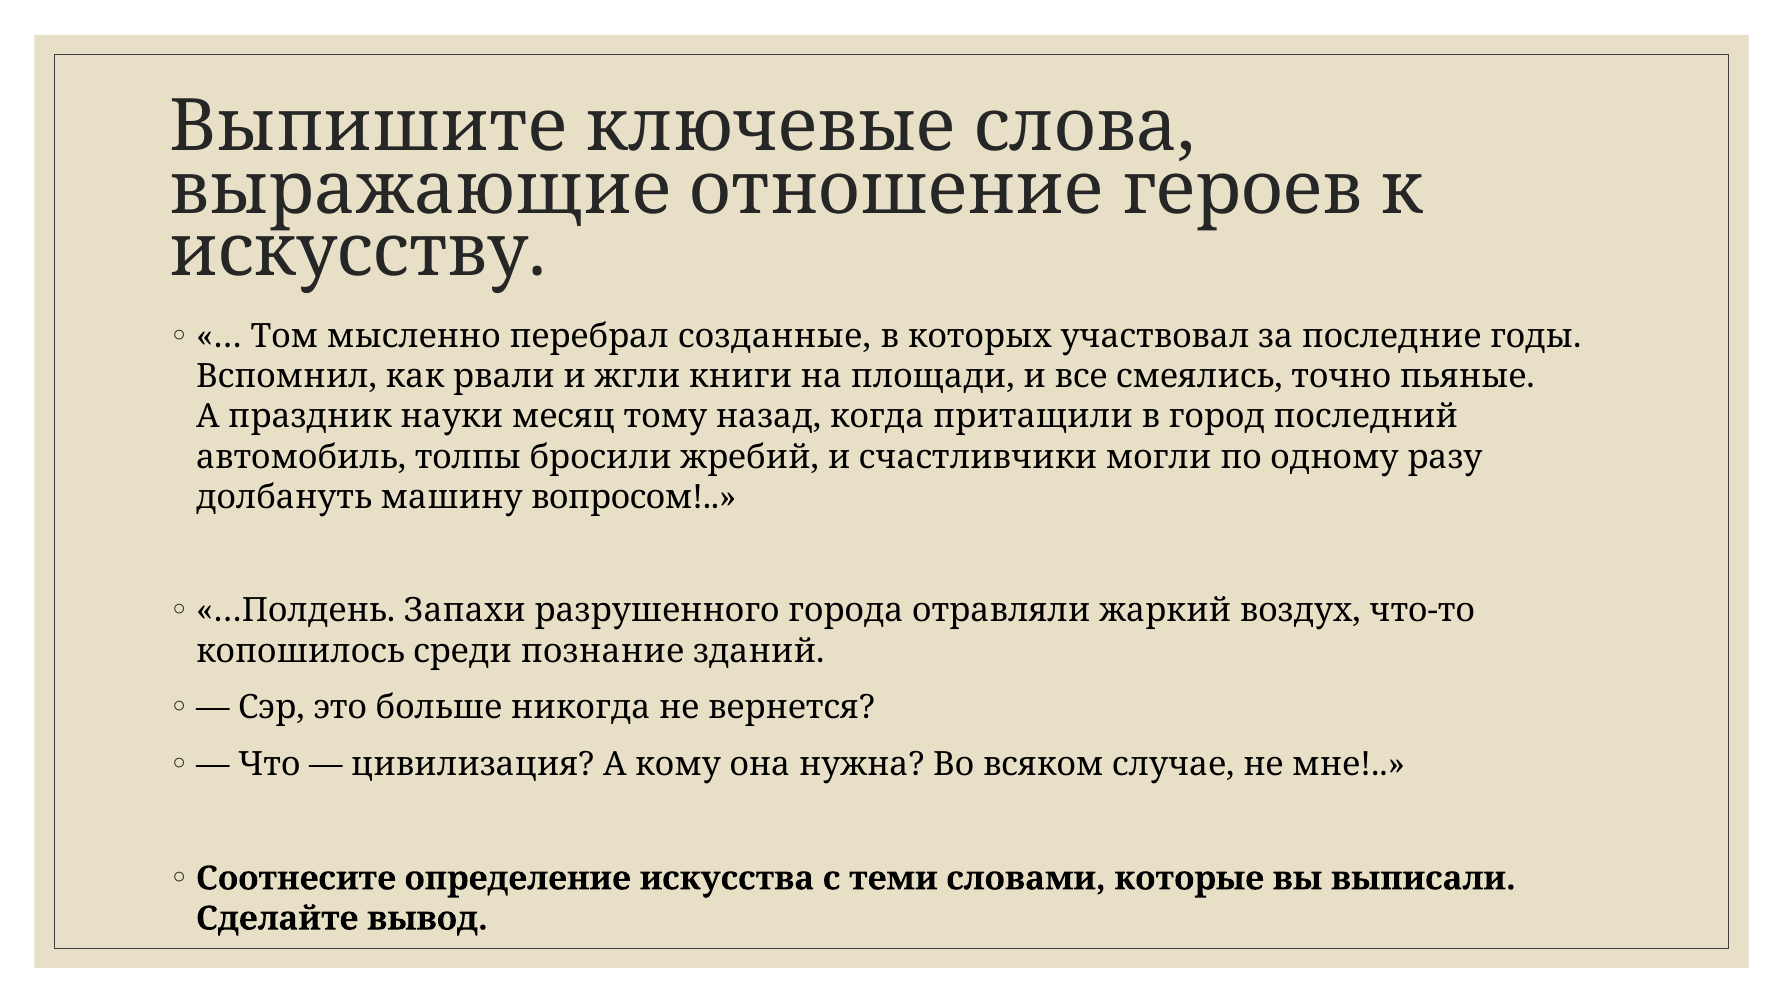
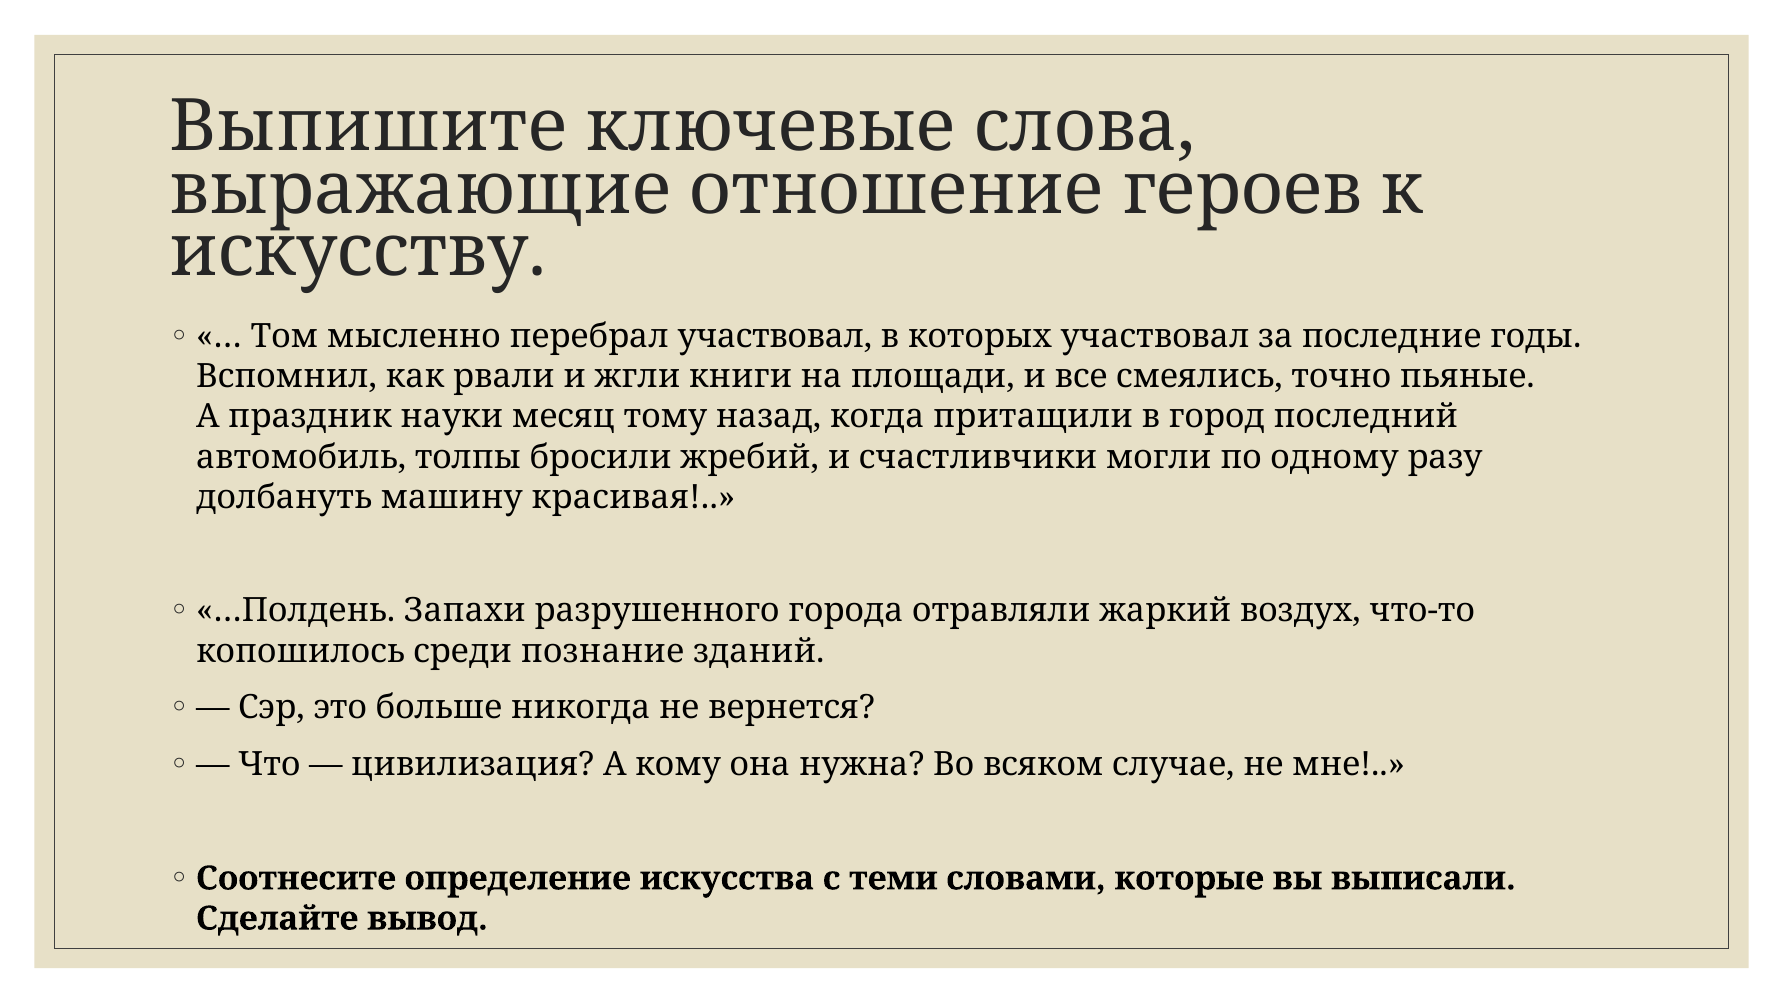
перебрал созданные: созданные -> участвовал
вопросом: вопросом -> красивая
